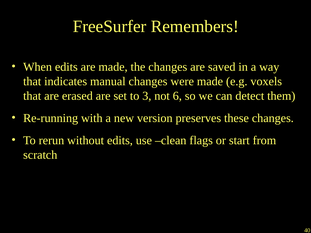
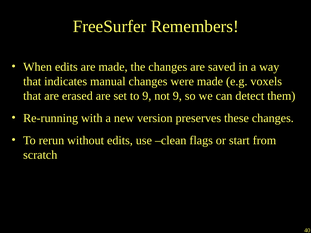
to 3: 3 -> 9
not 6: 6 -> 9
